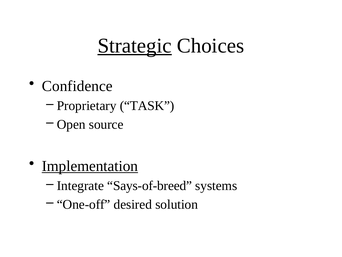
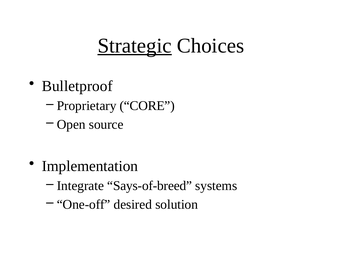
Confidence: Confidence -> Bulletproof
TASK: TASK -> CORE
Implementation underline: present -> none
